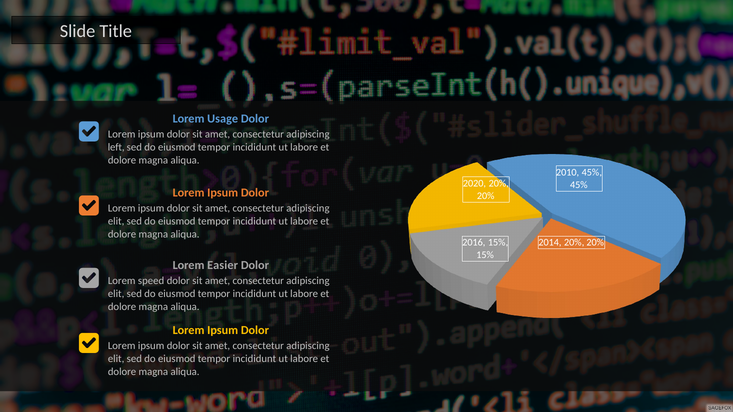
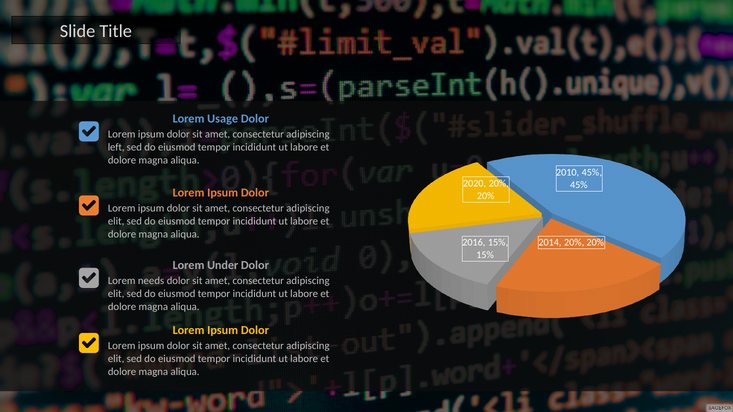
Easier: Easier -> Under
speed: speed -> needs
